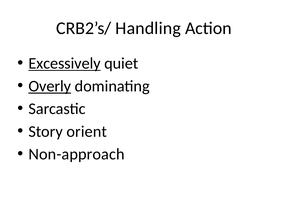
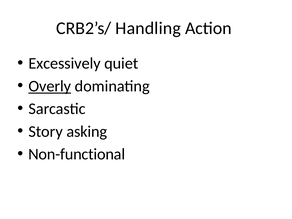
Excessively underline: present -> none
orient: orient -> asking
Non-approach: Non-approach -> Non-functional
